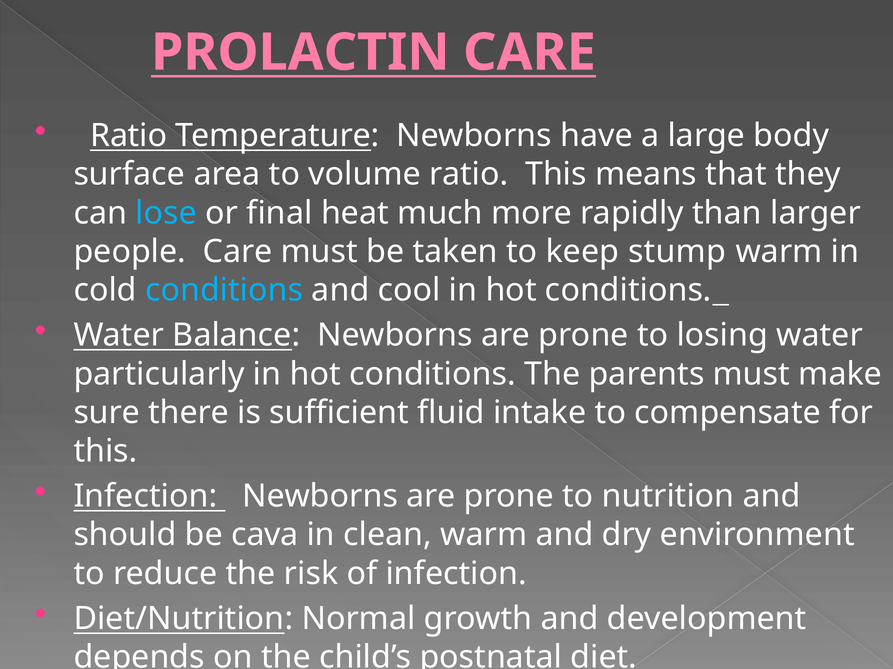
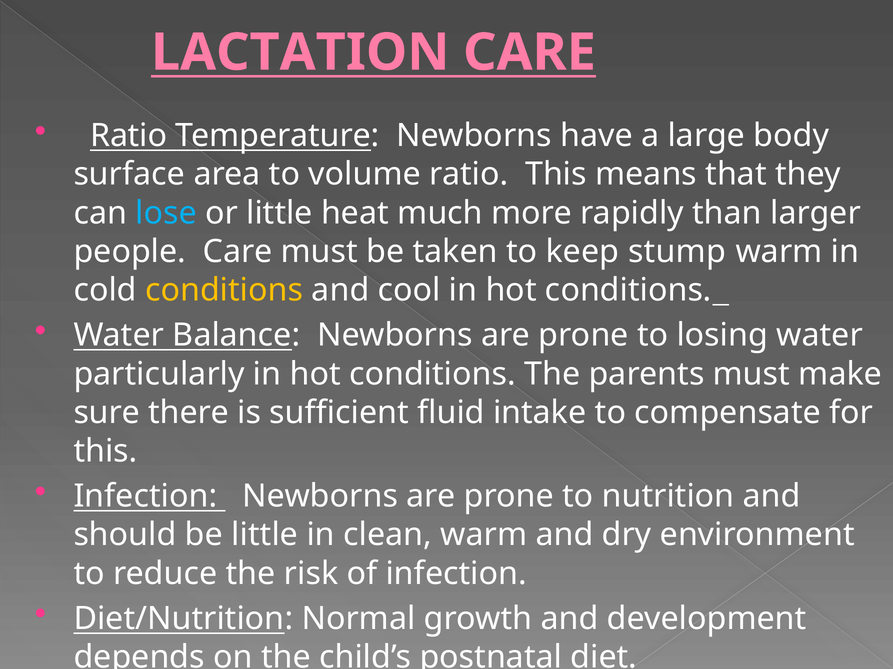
PROLACTIN: PROLACTIN -> LACTATION
or final: final -> little
conditions at (224, 291) colour: light blue -> yellow
be cava: cava -> little
